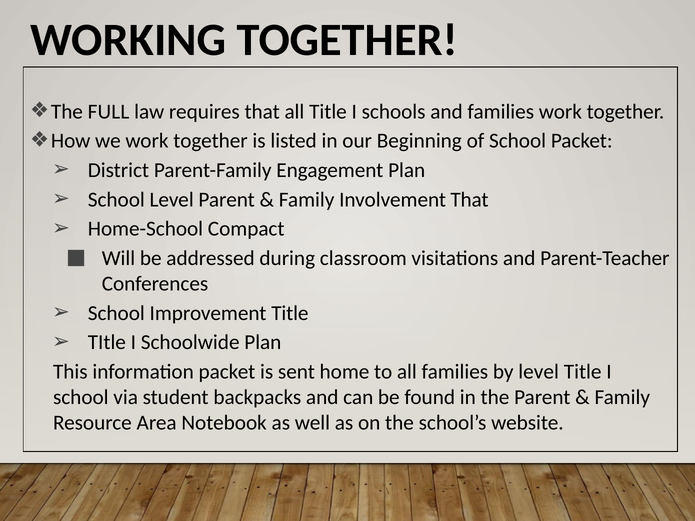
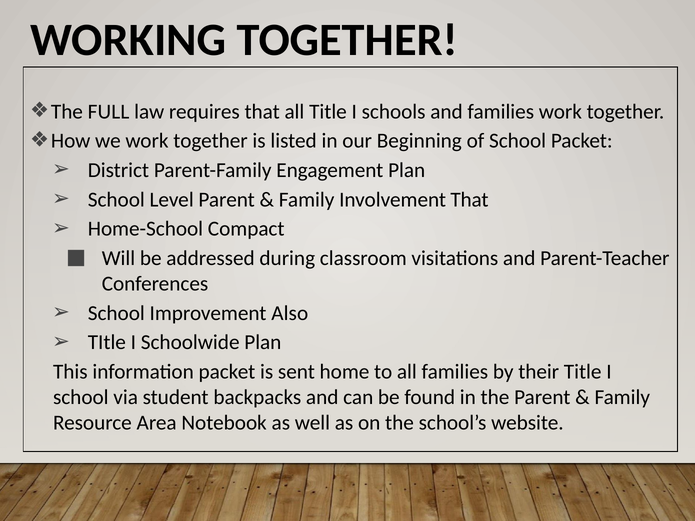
Improvement Title: Title -> Also
by level: level -> their
